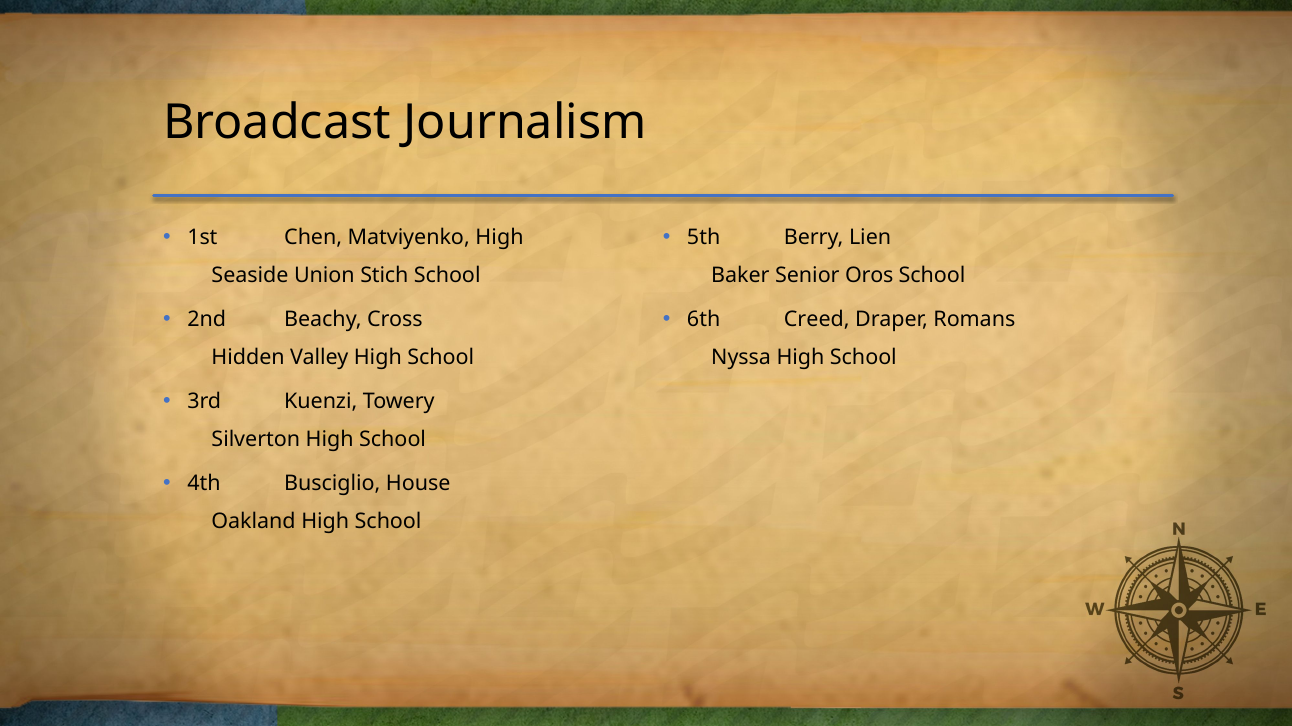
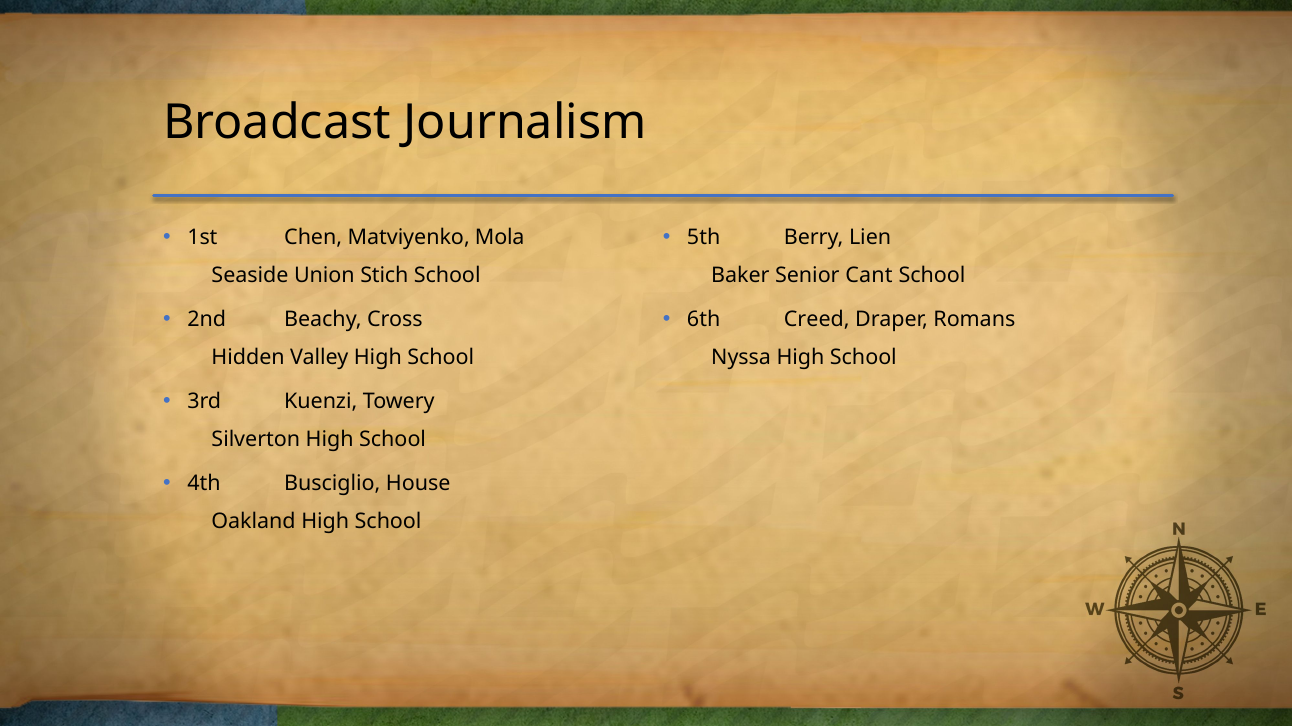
Matviyenko High: High -> Mola
Oros: Oros -> Cant
